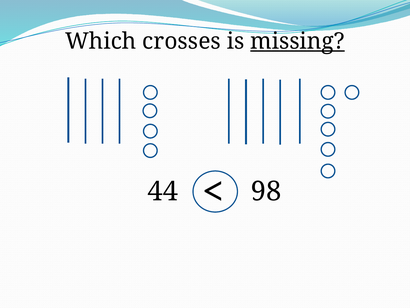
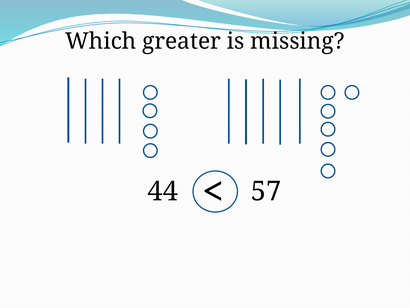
crosses: crosses -> greater
missing underline: present -> none
98: 98 -> 57
